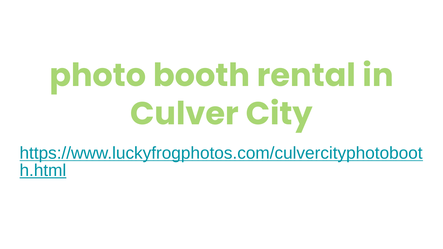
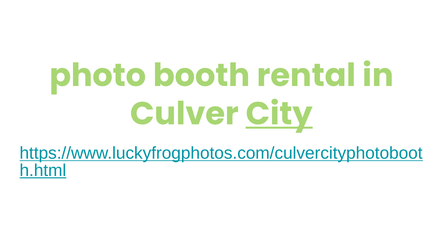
City underline: none -> present
